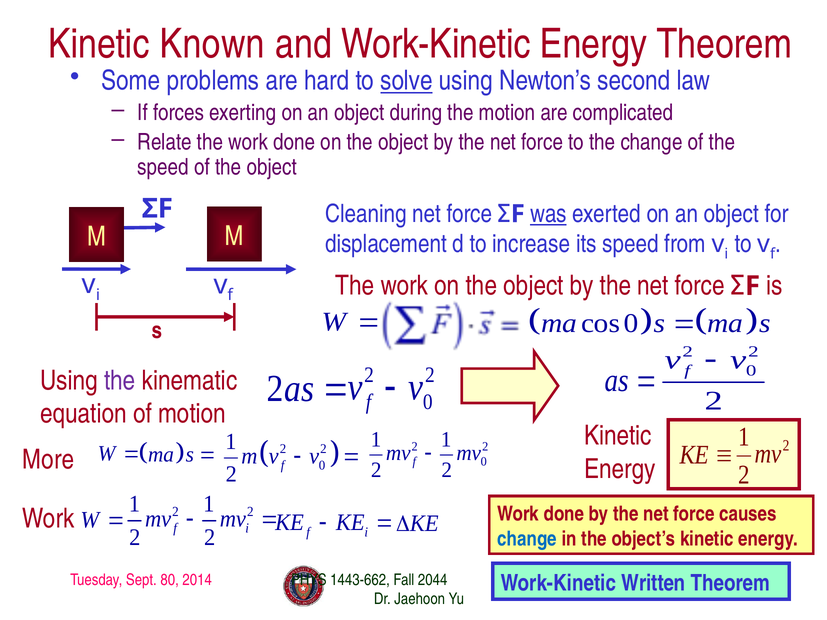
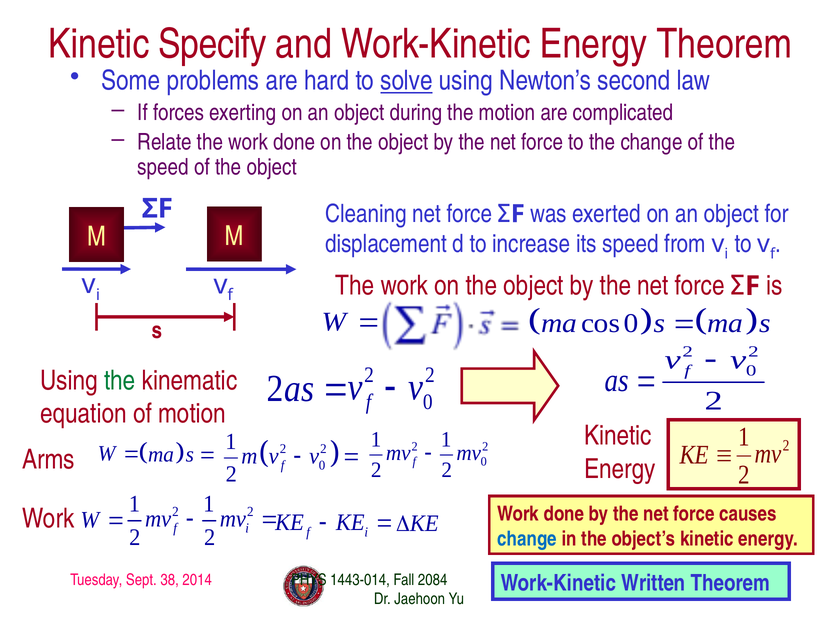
Known: Known -> Specify
was underline: present -> none
the at (120, 381) colour: purple -> green
More: More -> Arms
80: 80 -> 38
1443-662: 1443-662 -> 1443-014
2044: 2044 -> 2084
